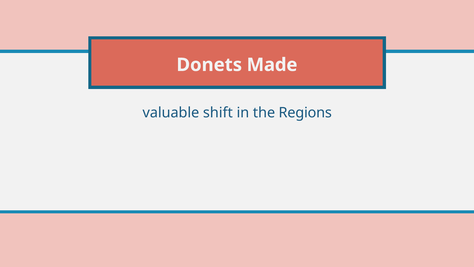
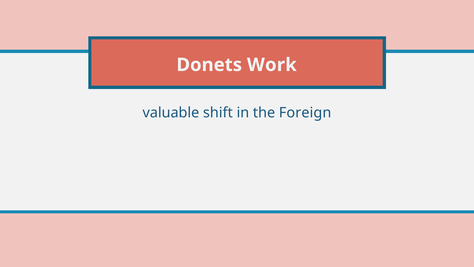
Made: Made -> Work
Regions: Regions -> Foreign
